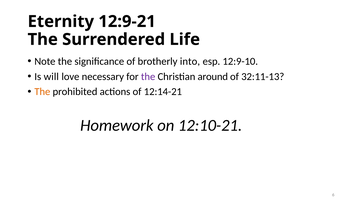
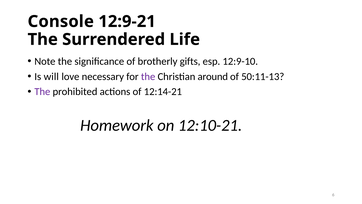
Eternity: Eternity -> Console
into: into -> gifts
32:11-13: 32:11-13 -> 50:11-13
The at (42, 92) colour: orange -> purple
